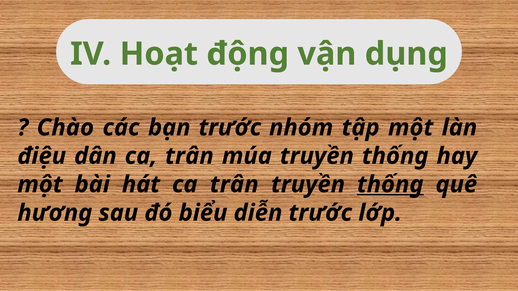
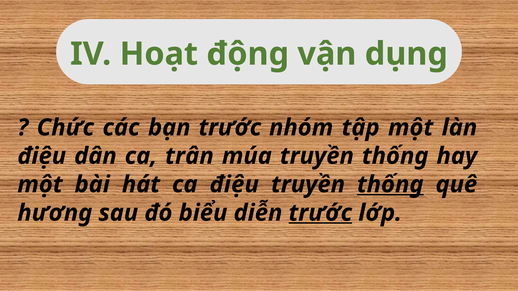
Chào: Chào -> Chức
hát ca trân: trân -> điệu
trước at (320, 213) underline: none -> present
